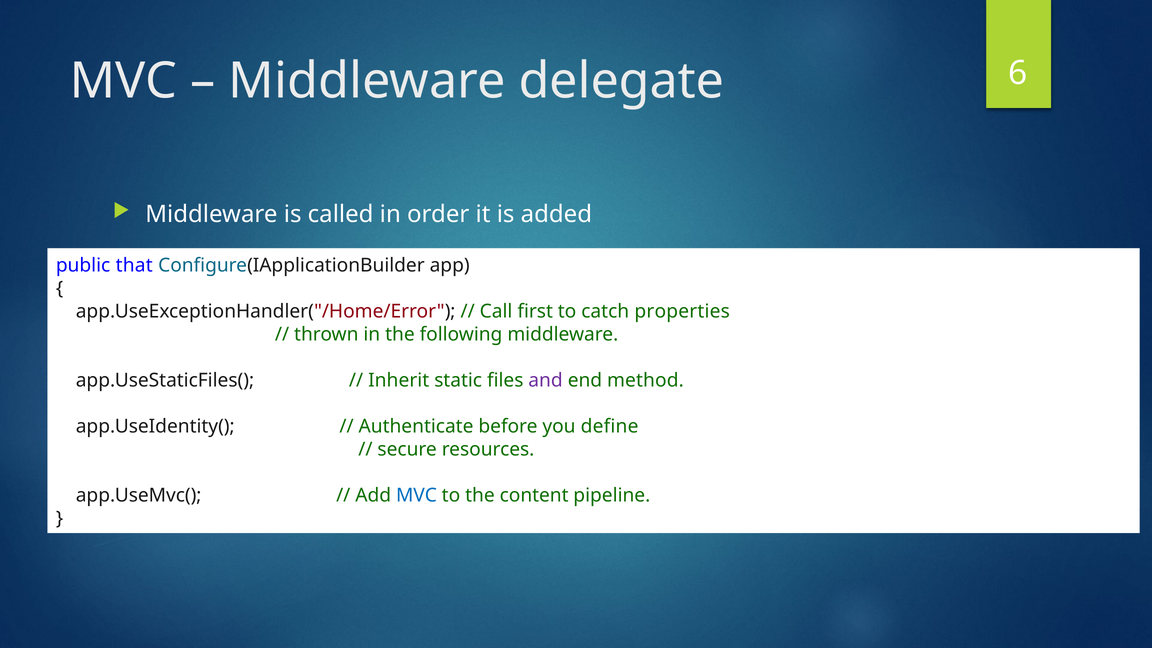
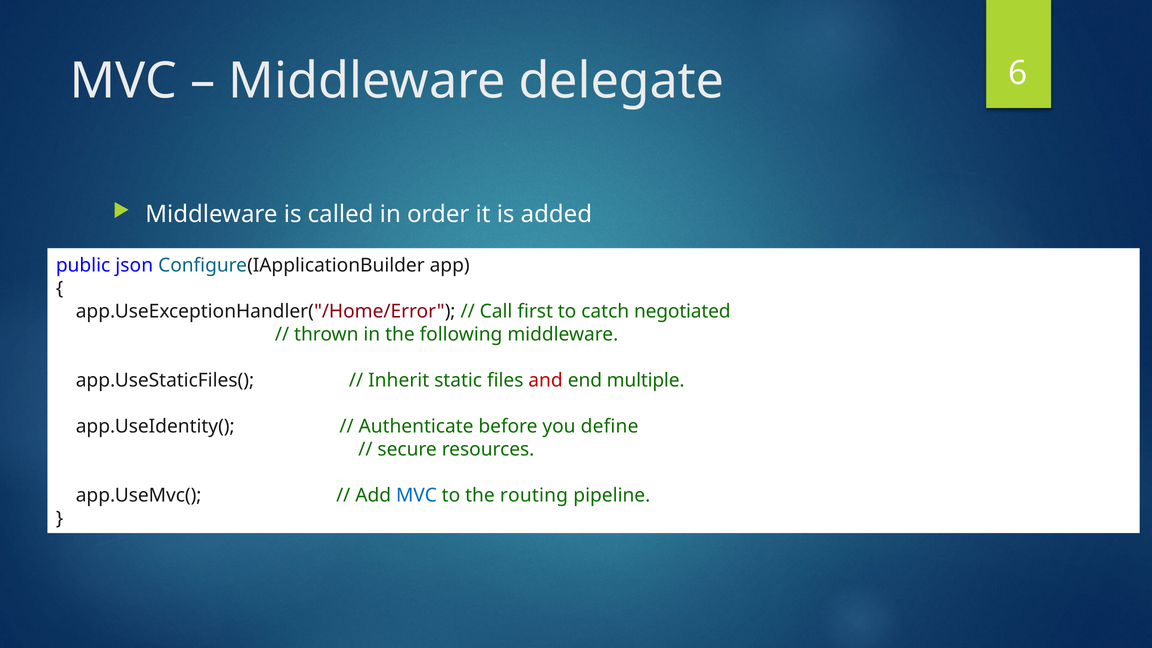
that: that -> json
properties: properties -> negotiated
and colour: purple -> red
method: method -> multiple
content: content -> routing
